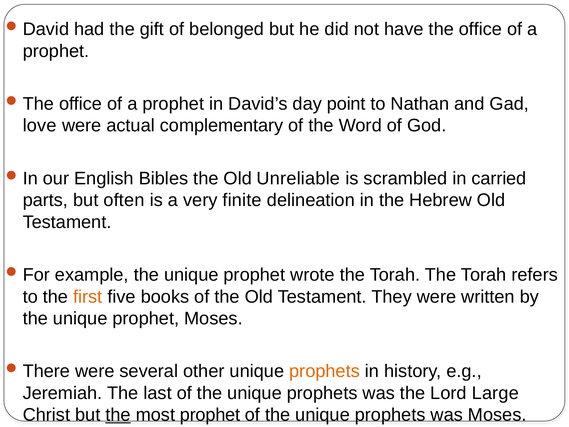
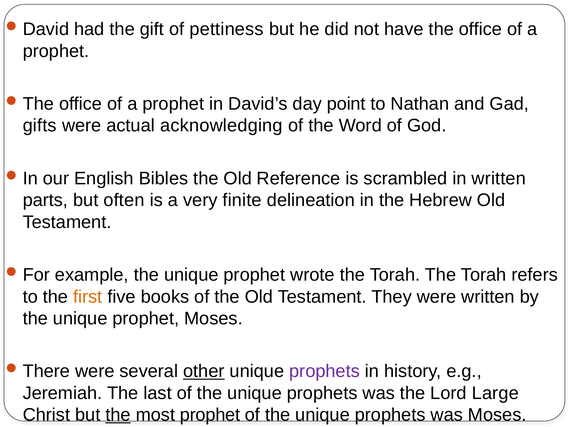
belonged: belonged -> pettiness
love: love -> gifts
complementary: complementary -> acknowledging
Unreliable: Unreliable -> Reference
in carried: carried -> written
other underline: none -> present
prophets at (325, 371) colour: orange -> purple
